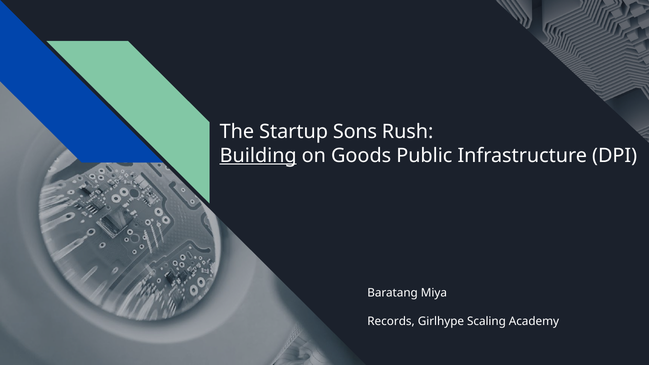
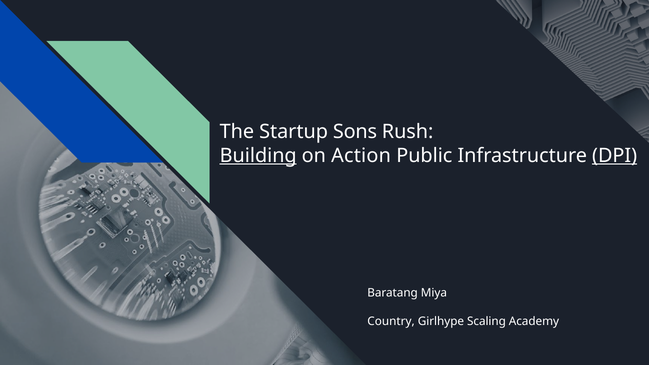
Goods: Goods -> Action
DPI underline: none -> present
Records: Records -> Country
